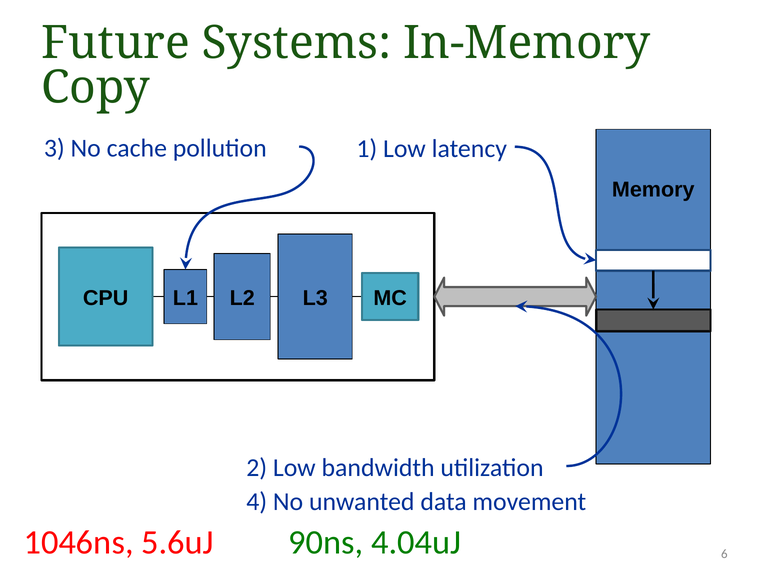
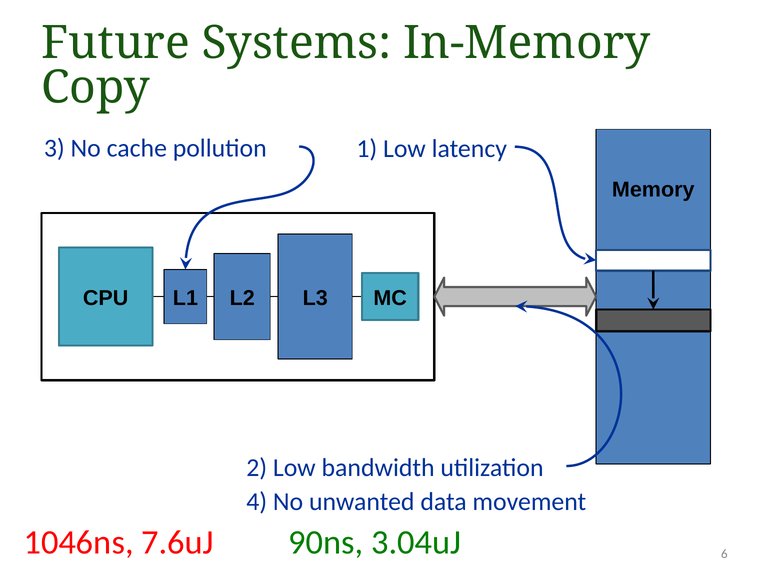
5.6uJ: 5.6uJ -> 7.6uJ
4.04uJ: 4.04uJ -> 3.04uJ
